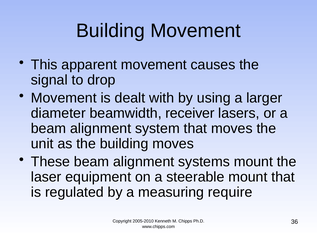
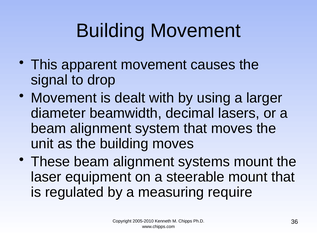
receiver: receiver -> decimal
